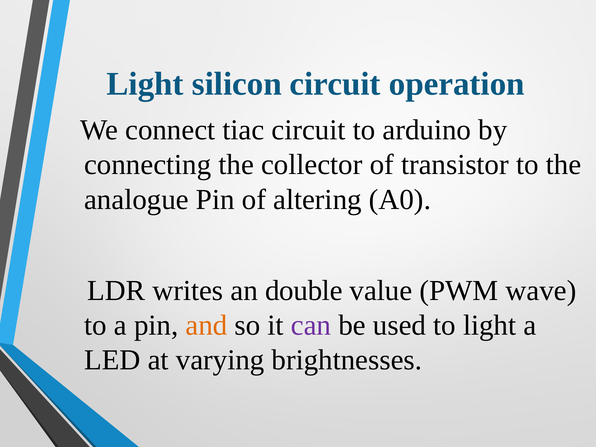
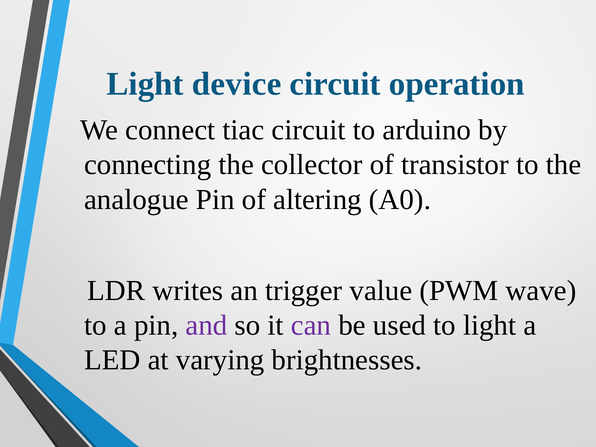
silicon: silicon -> device
double: double -> trigger
and colour: orange -> purple
